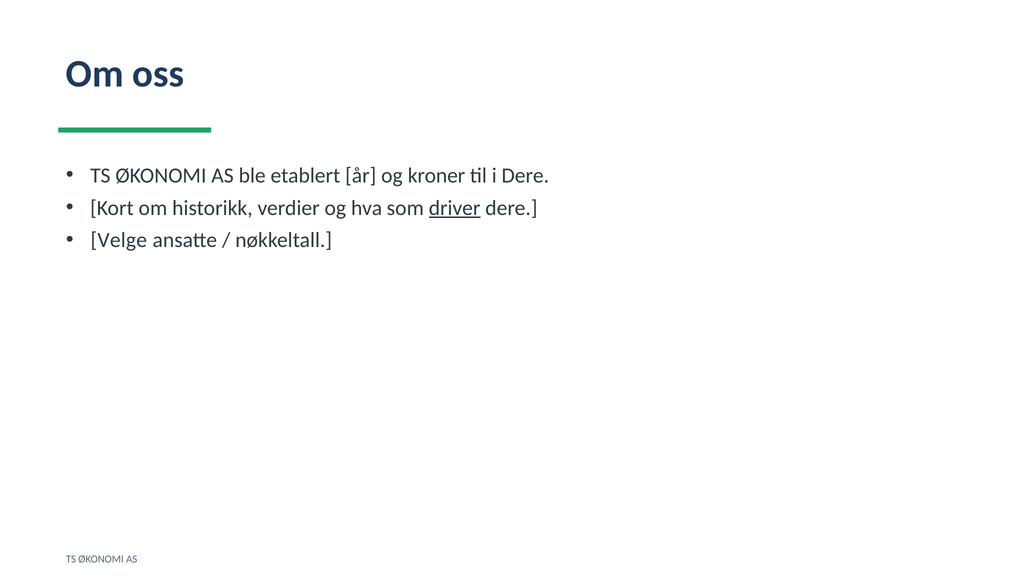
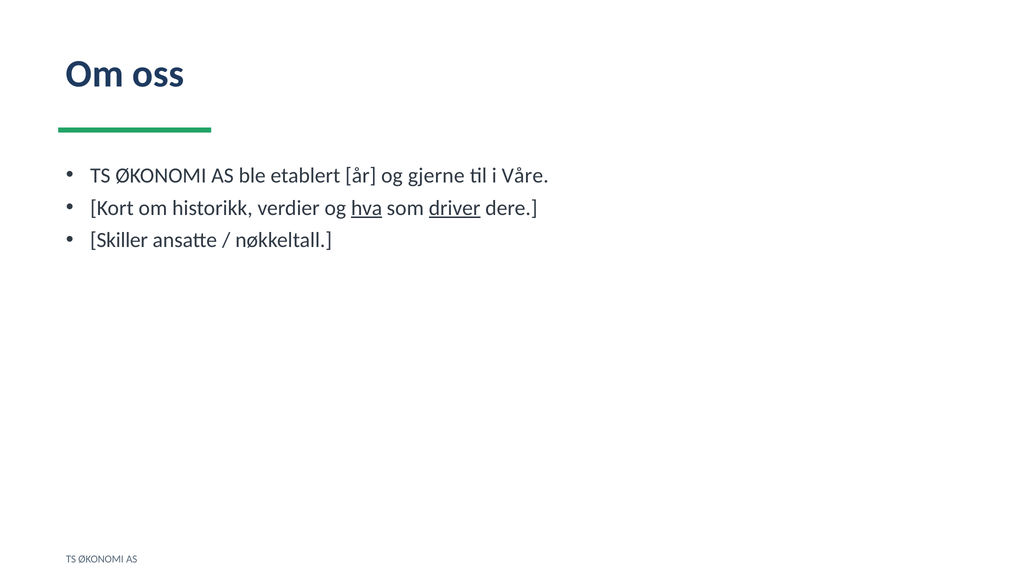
kroner: kroner -> gjerne
i Dere: Dere -> Våre
hva underline: none -> present
Velge: Velge -> Skiller
